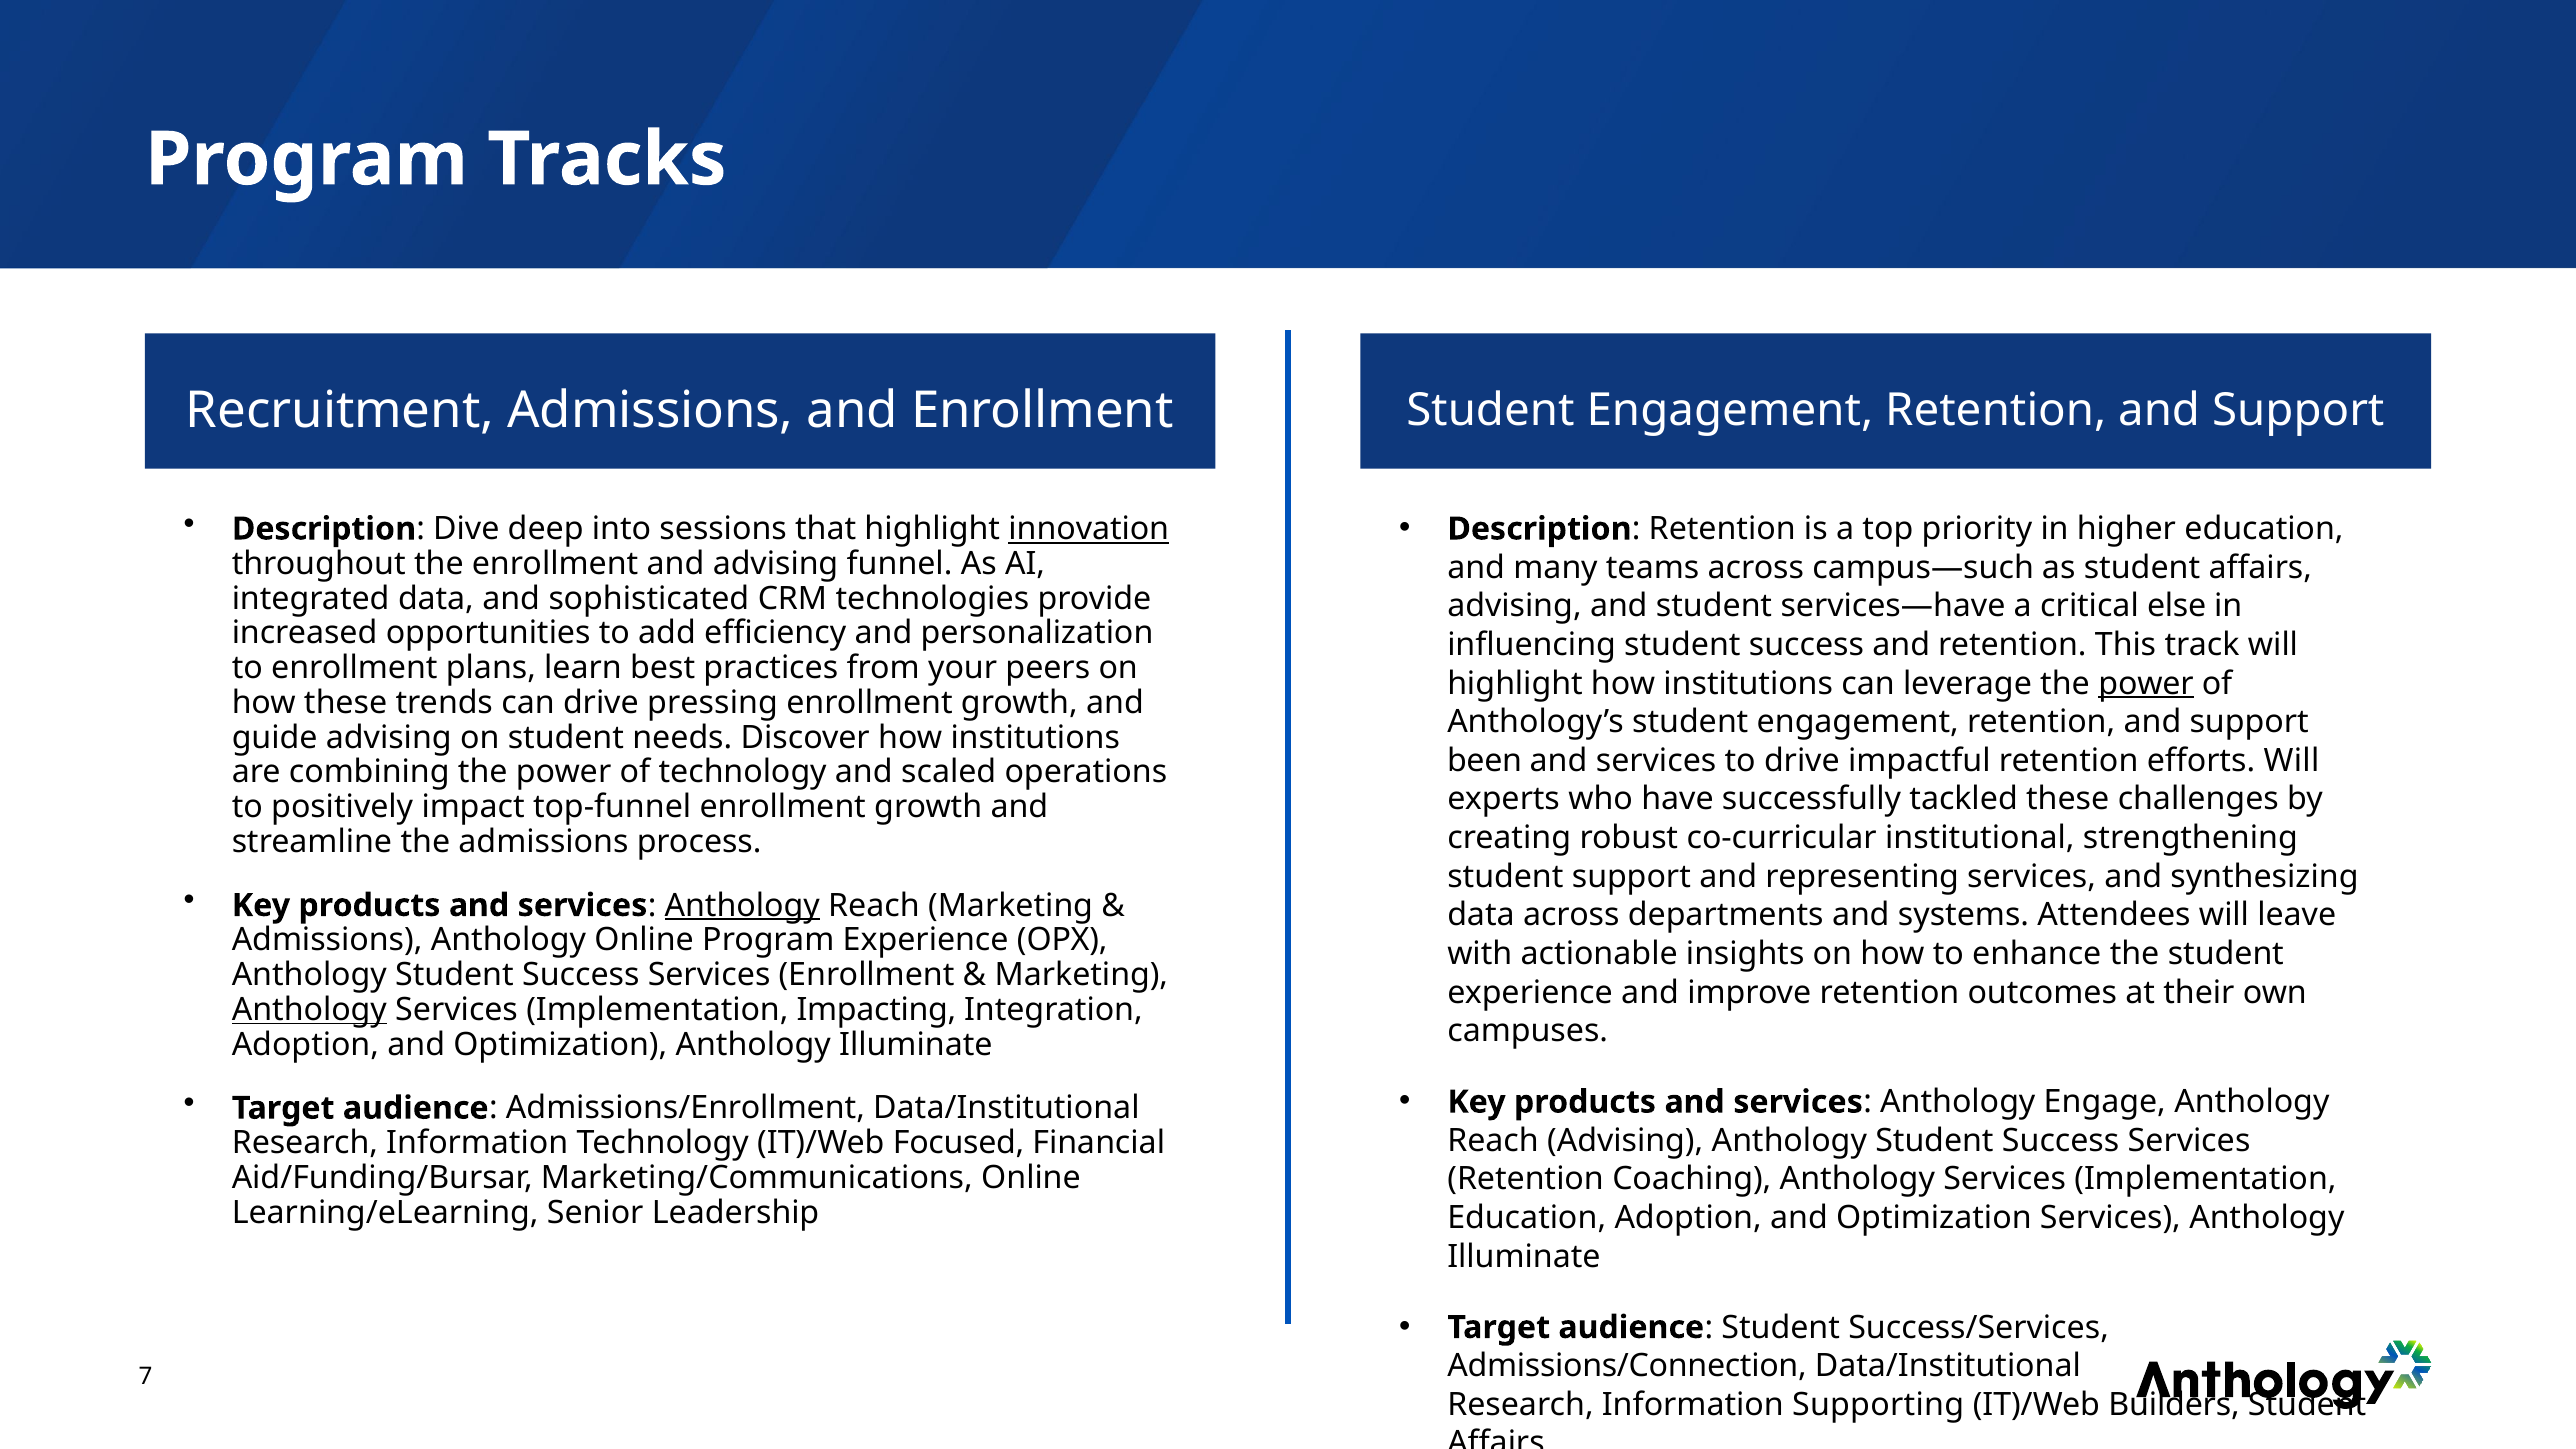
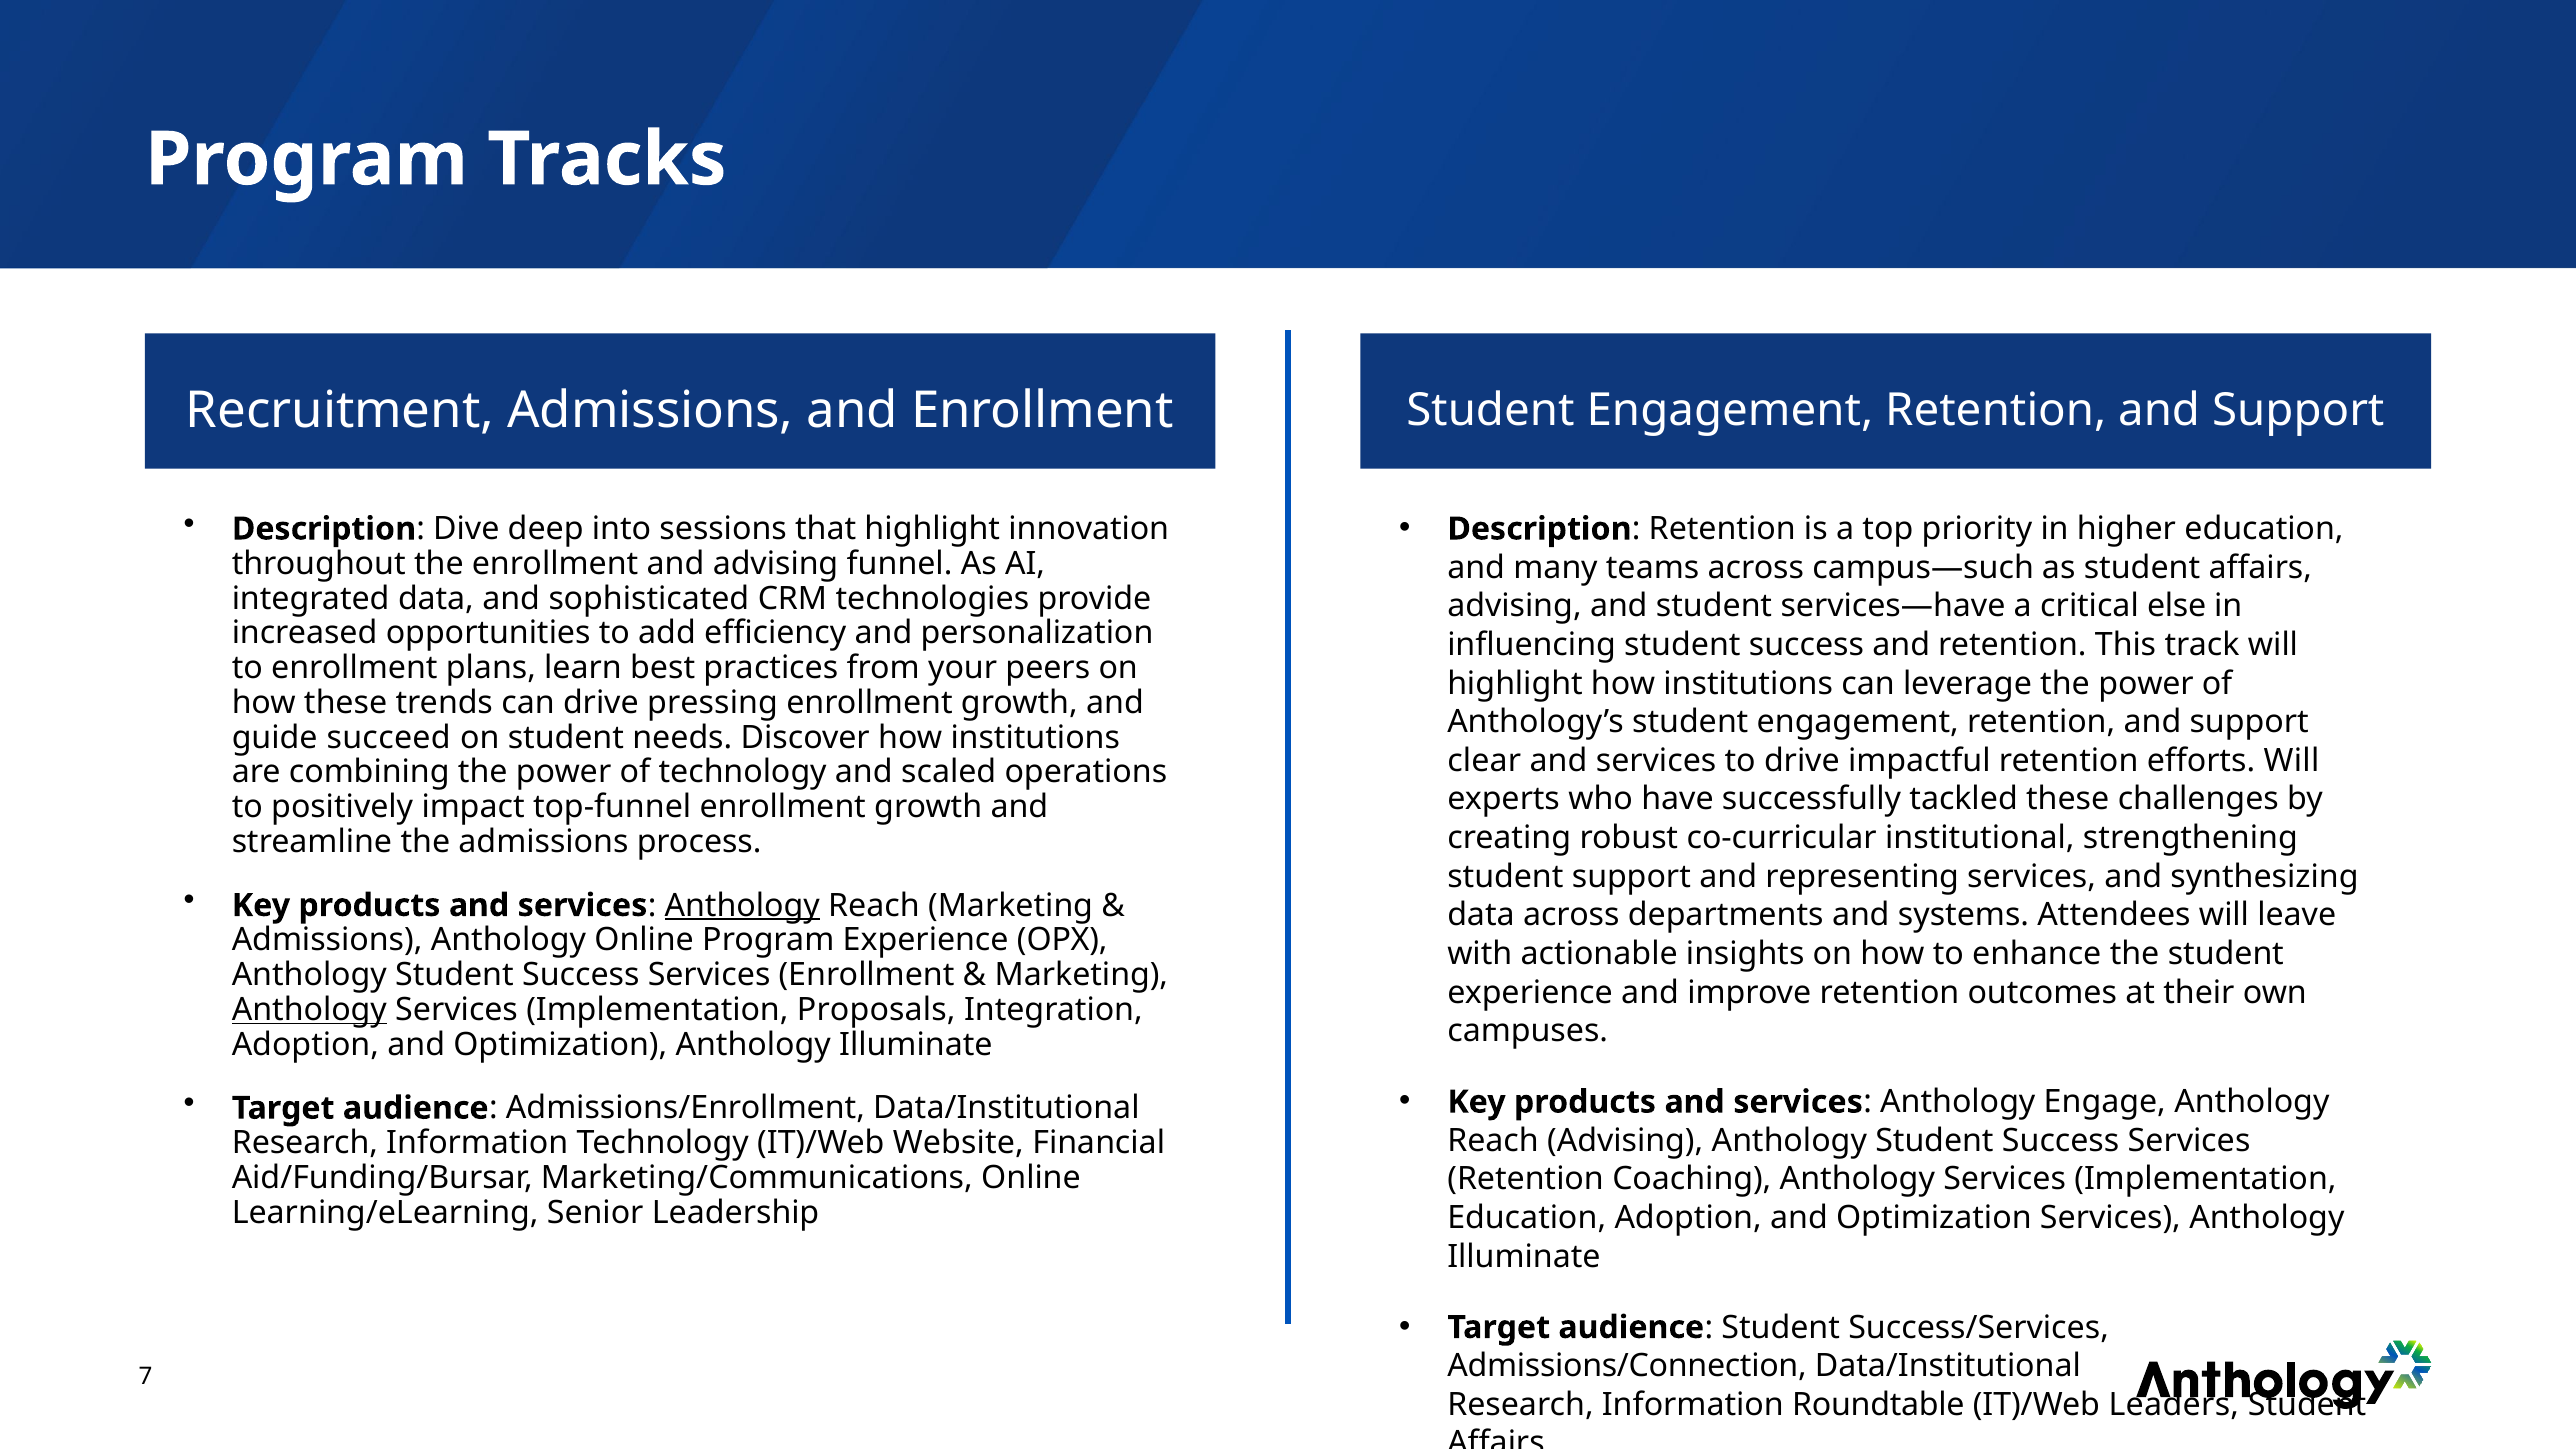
innovation underline: present -> none
power at (2146, 683) underline: present -> none
guide advising: advising -> succeed
been: been -> clear
Impacting: Impacting -> Proposals
Focused: Focused -> Website
Supporting: Supporting -> Roundtable
Builders: Builders -> Leaders
